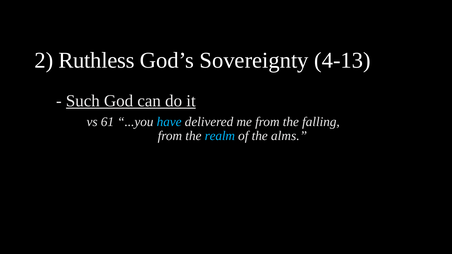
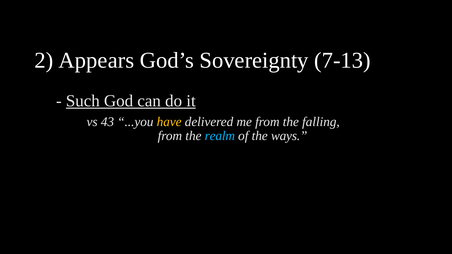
Ruthless: Ruthless -> Appears
4-13: 4-13 -> 7-13
61: 61 -> 43
have colour: light blue -> yellow
alms: alms -> ways
